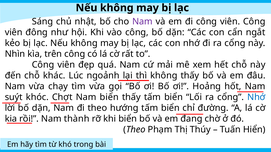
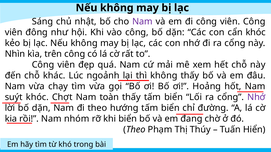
cẩn ngắt: ngắt -> khóc
Nam biển: biển -> toàn
Nhớ at (256, 97) colour: blue -> purple
thành: thành -> nhóm
